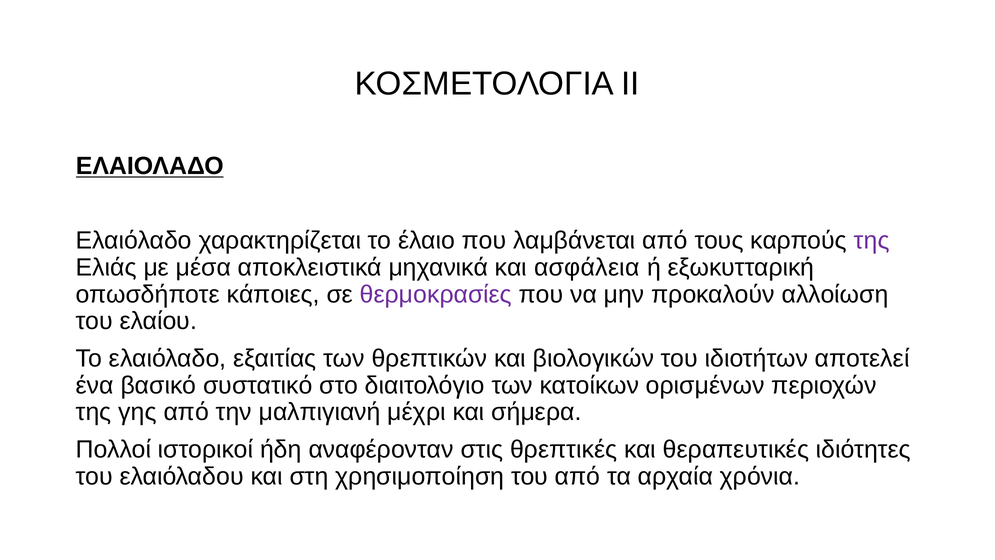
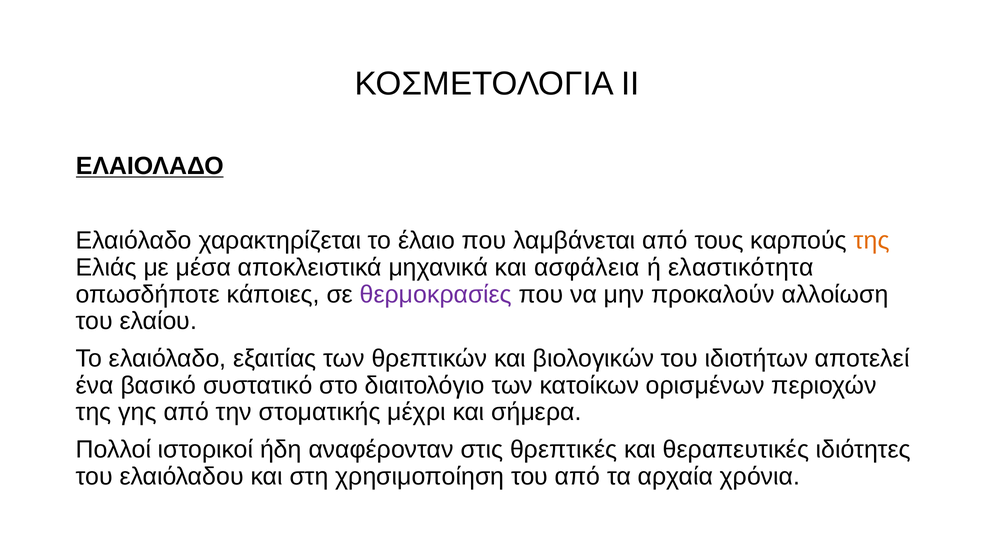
της at (872, 240) colour: purple -> orange
εξωκυτταρική: εξωκυτταρική -> ελαστικότητα
μαλπιγιανή: μαλπιγιανή -> στοματικής
